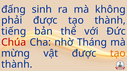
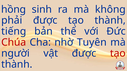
đấng: đấng -> hồng
Tháng: Tháng -> Tuyên
mừng: mừng -> người
tạo at (118, 54) colour: orange -> red
